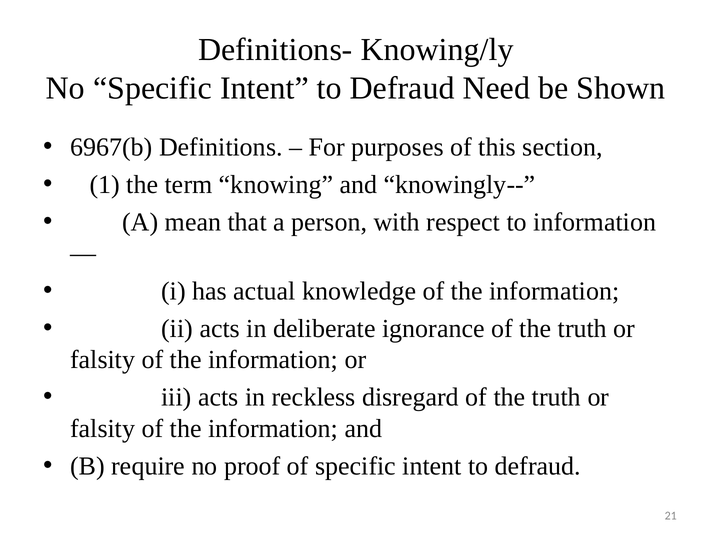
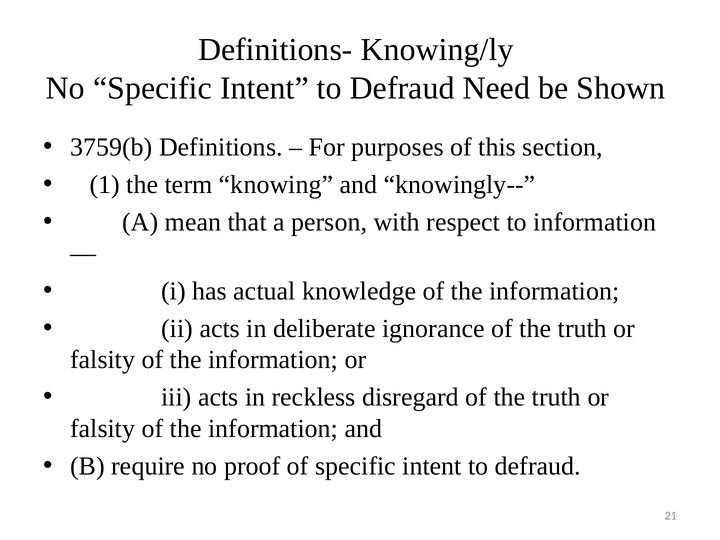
6967(b: 6967(b -> 3759(b
